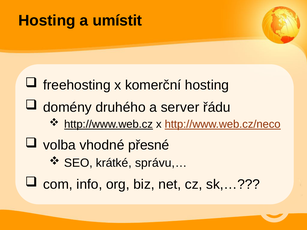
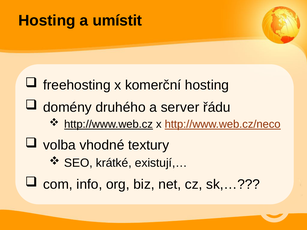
přesné: přesné -> textury
správu,…: správu,… -> existují,…
